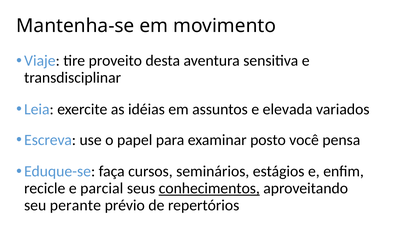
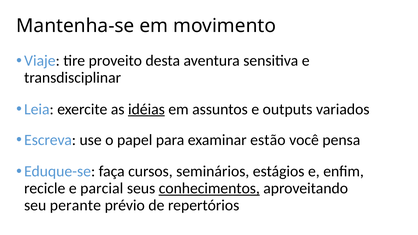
idéias underline: none -> present
elevada: elevada -> outputs
posto: posto -> estão
